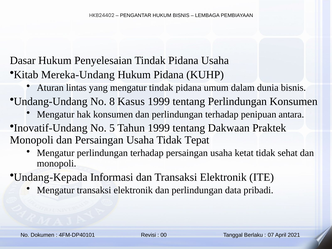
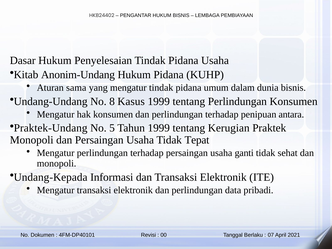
Mereka-Undang: Mereka-Undang -> Anonim-Undang
lintas: lintas -> sama
Inovatif-Undang: Inovatif-Undang -> Praktek-Undang
Dakwaan: Dakwaan -> Kerugian
ketat: ketat -> ganti
